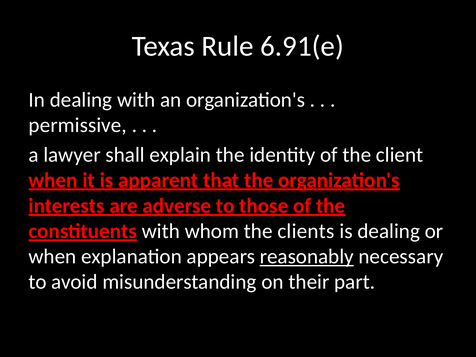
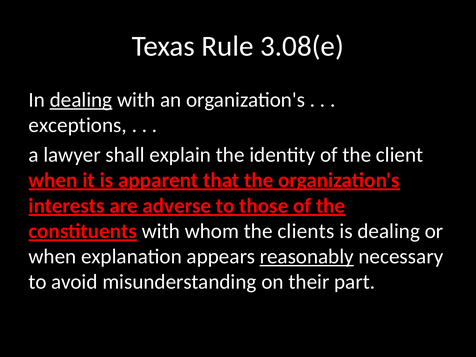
6.91(e: 6.91(e -> 3.08(e
dealing at (81, 100) underline: none -> present
permissive: permissive -> exceptions
